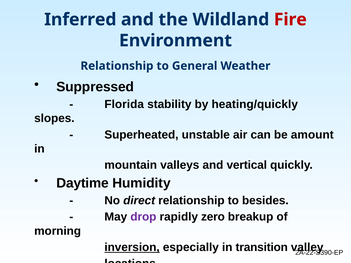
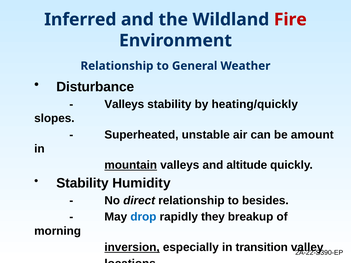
Suppressed: Suppressed -> Disturbance
Florida at (124, 104): Florida -> Valleys
mountain underline: none -> present
vertical: vertical -> altitude
Daytime at (83, 183): Daytime -> Stability
drop colour: purple -> blue
zero: zero -> they
